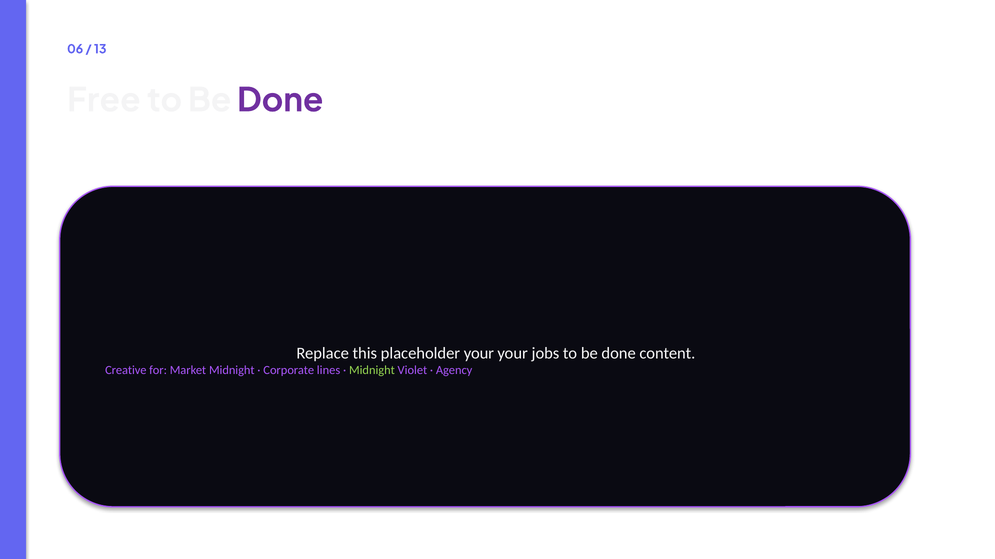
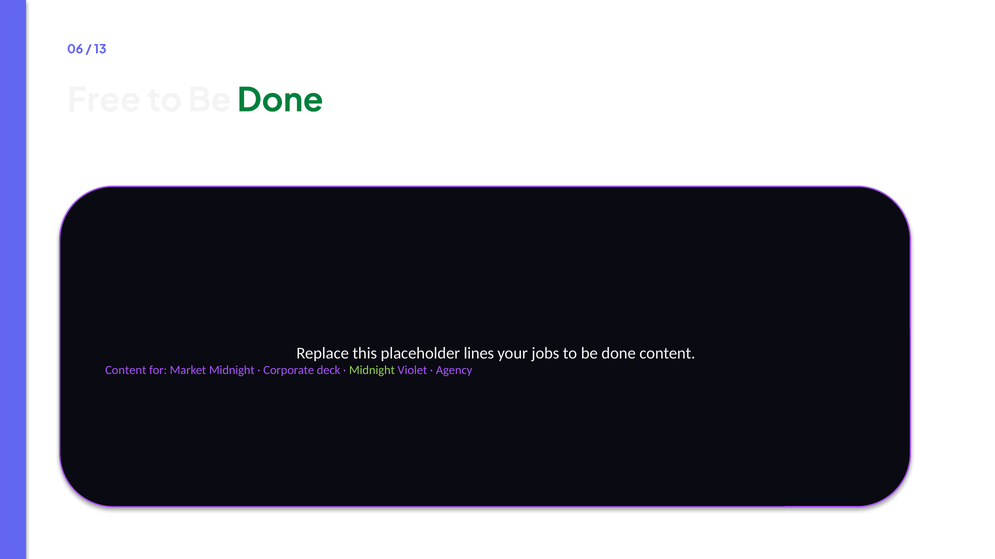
Done at (280, 101) colour: purple -> green
placeholder your: your -> lines
Creative at (126, 371): Creative -> Content
lines: lines -> deck
